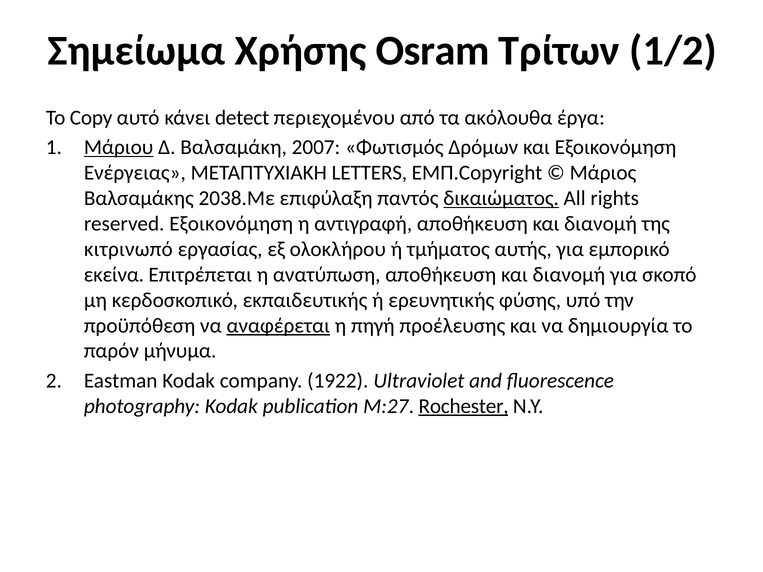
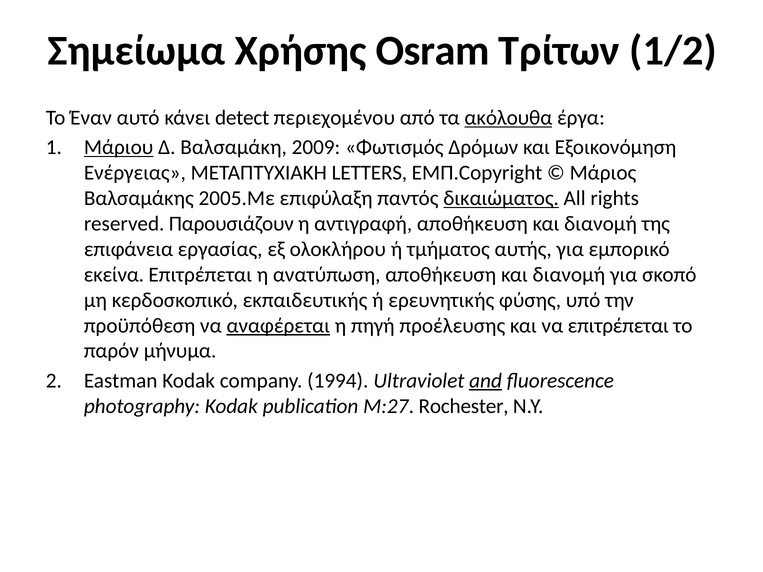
Copy: Copy -> Έναν
ακόλουθα underline: none -> present
2007: 2007 -> 2009
2038.Με: 2038.Με -> 2005.Με
reserved Εξοικονόμηση: Εξοικονόμηση -> Παρουσιάζουν
κιτρινωπό: κιτρινωπό -> επιφάνεια
να δημιουργία: δημιουργία -> επιτρέπεται
1922: 1922 -> 1994
and underline: none -> present
Rochester underline: present -> none
